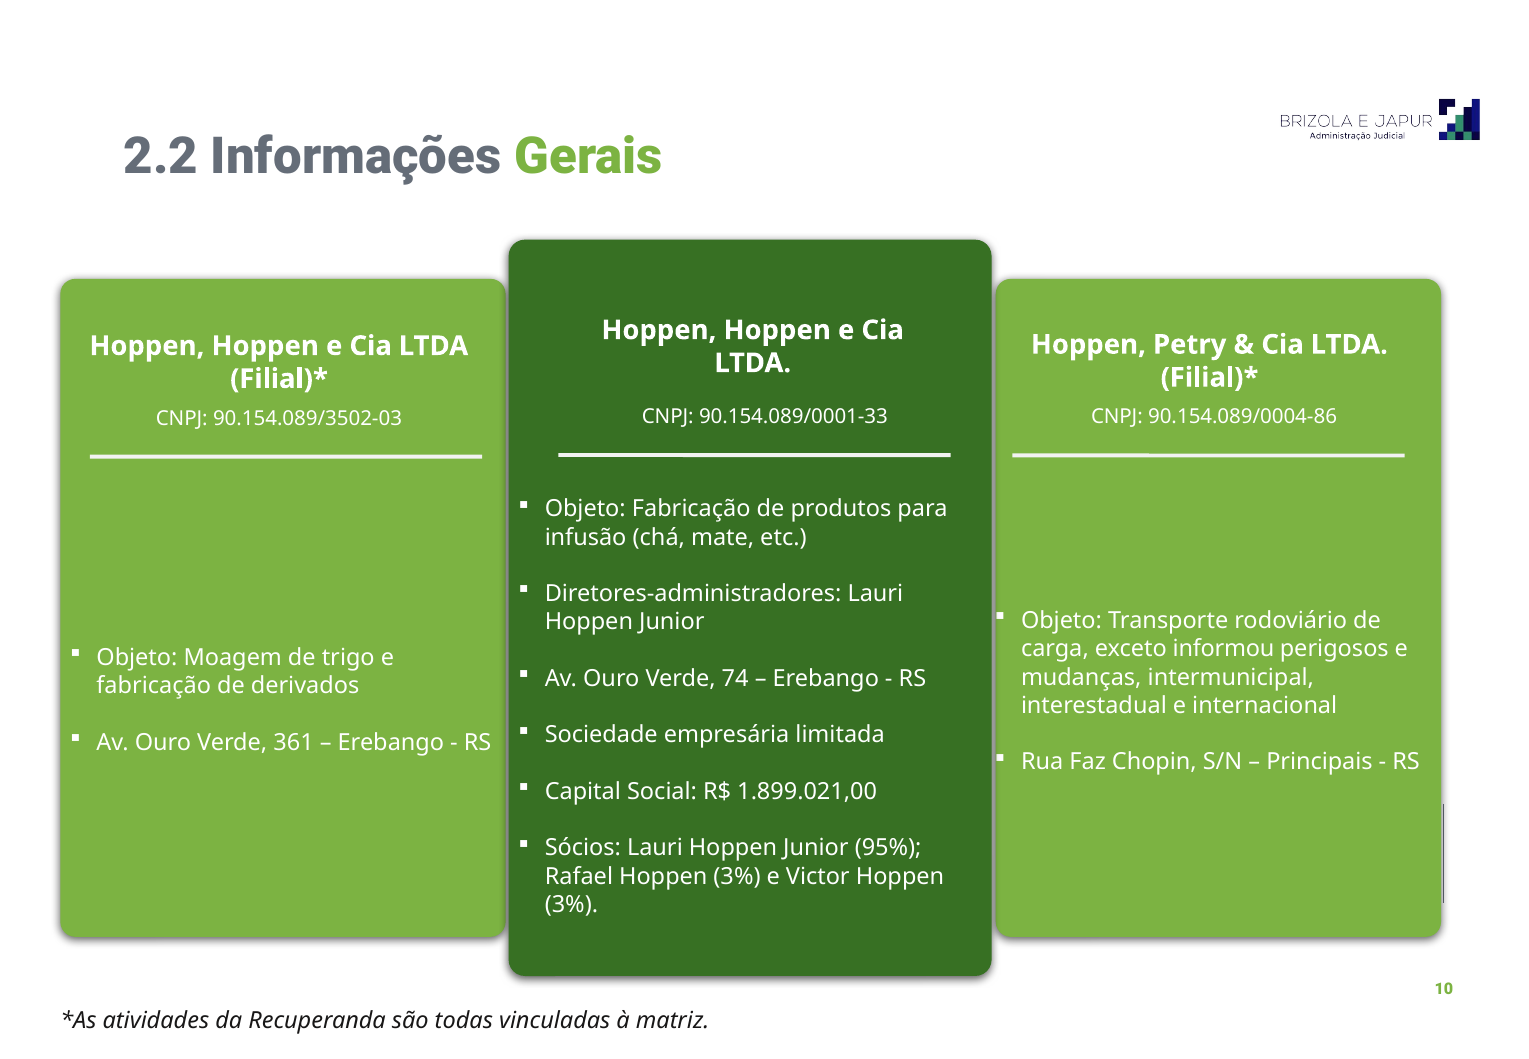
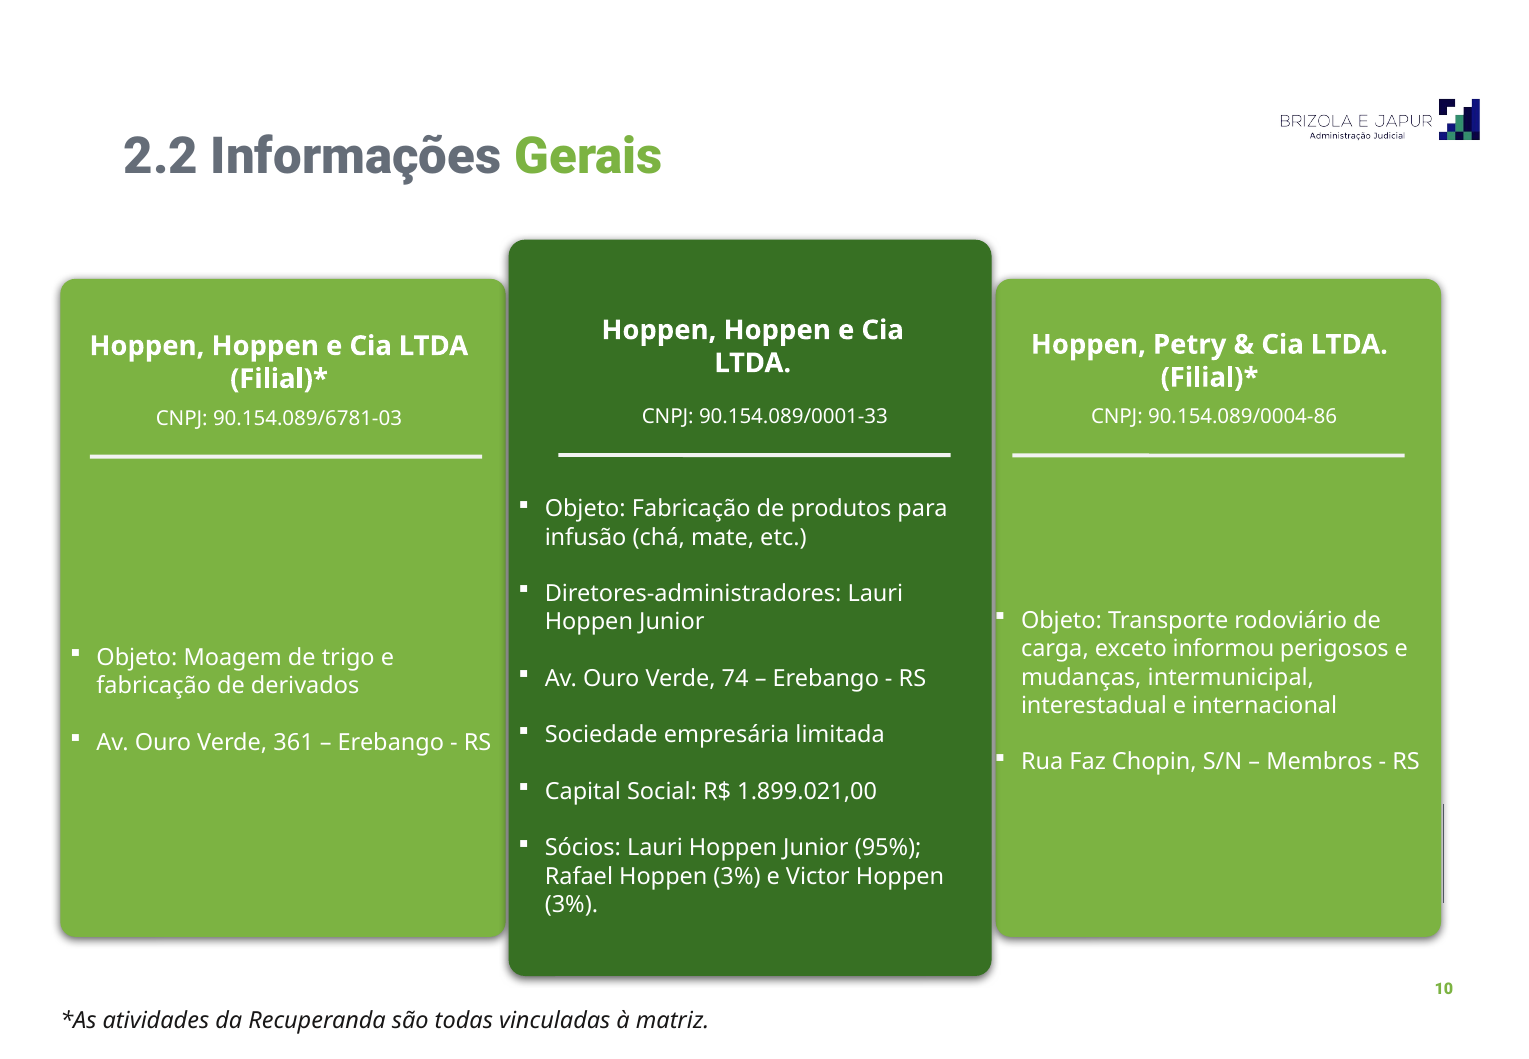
90.154.089/3502-03: 90.154.089/3502-03 -> 90.154.089/6781-03
Principais: Principais -> Membros
